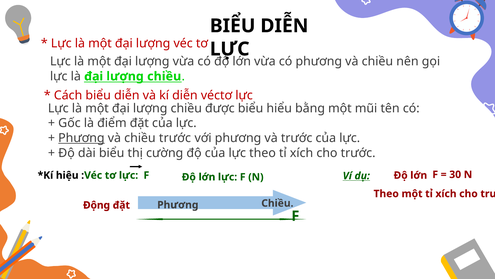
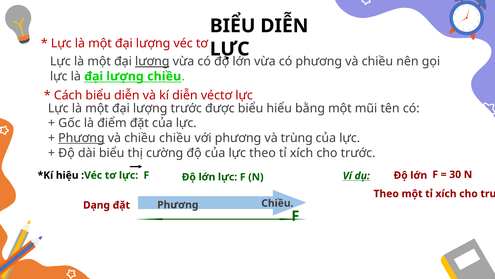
lượng at (152, 61) underline: none -> present
một đại lượng chiều: chiều -> trước
chiều trước: trước -> chiều
và trước: trước -> trùng
Động: Động -> Dạng
